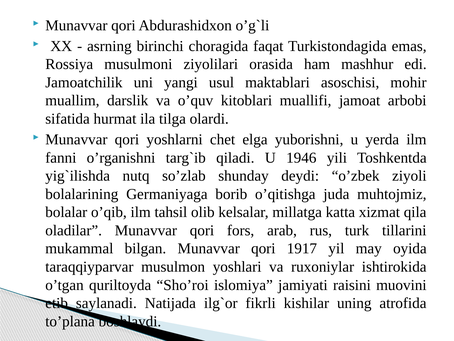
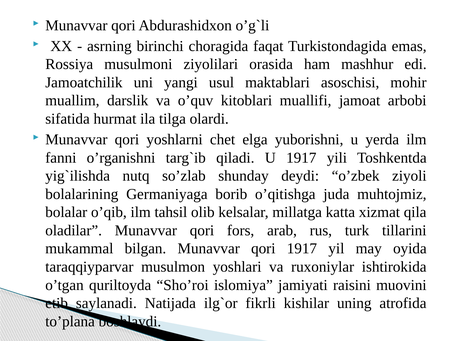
U 1946: 1946 -> 1917
